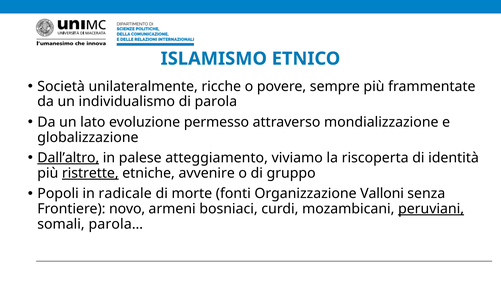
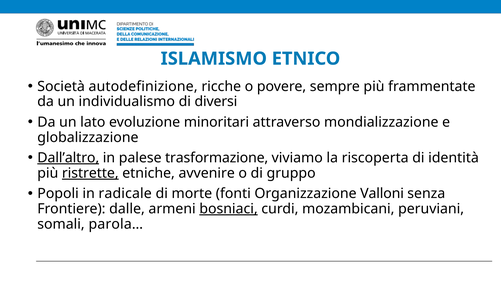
unilateralmente: unilateralmente -> autodefinizione
parola: parola -> diversi
permesso: permesso -> minoritari
atteggiamento: atteggiamento -> trasformazione
novo: novo -> dalle
bosniaci underline: none -> present
peruviani underline: present -> none
